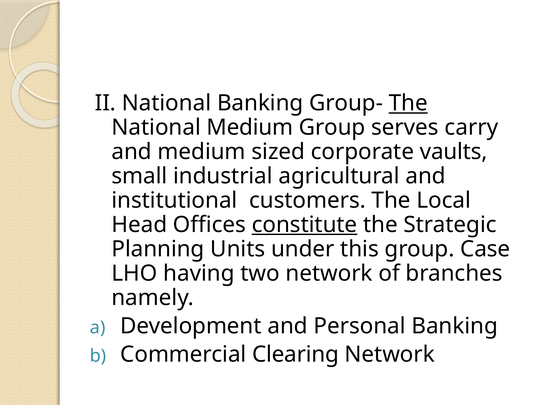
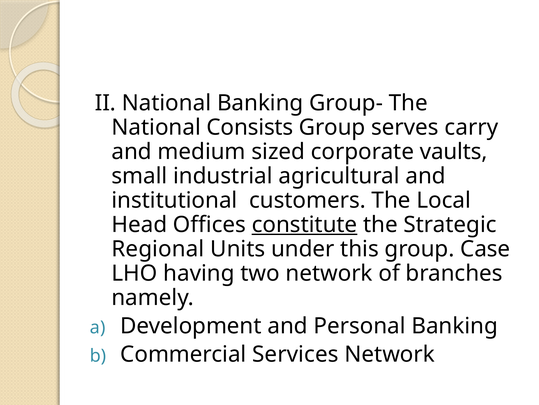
The at (408, 103) underline: present -> none
National Medium: Medium -> Consists
Planning: Planning -> Regional
Clearing: Clearing -> Services
